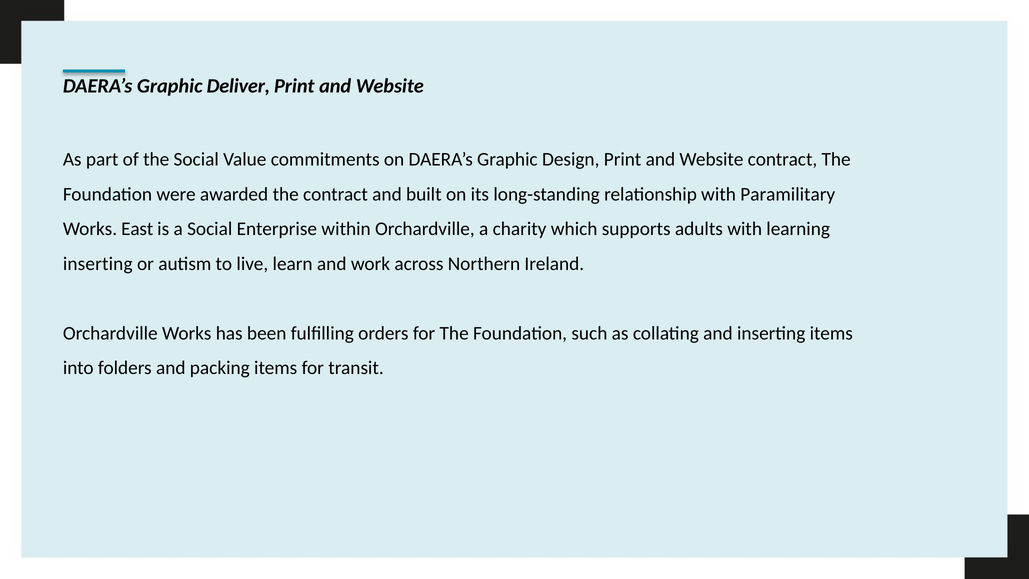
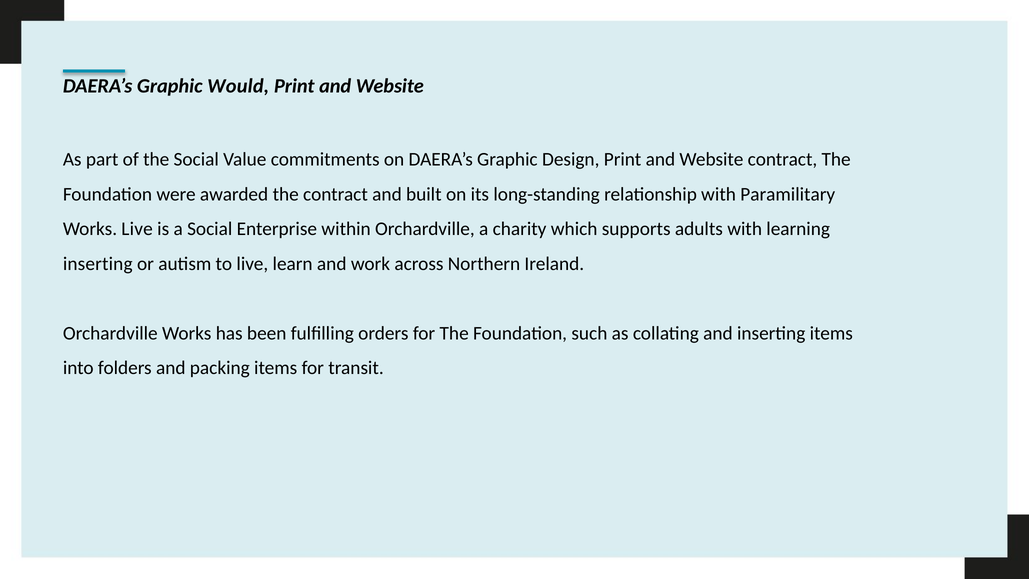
Deliver: Deliver -> Would
Works East: East -> Live
